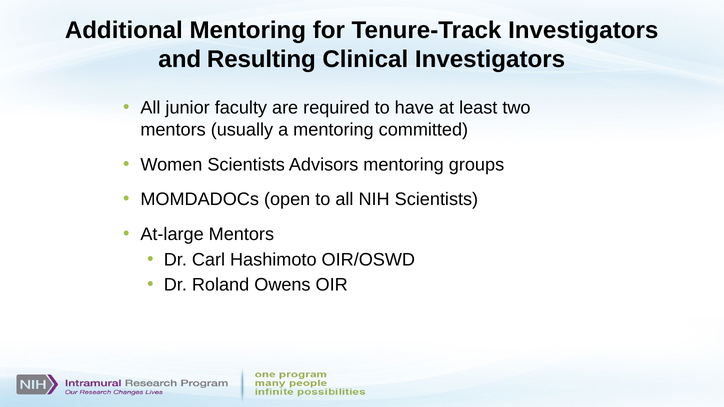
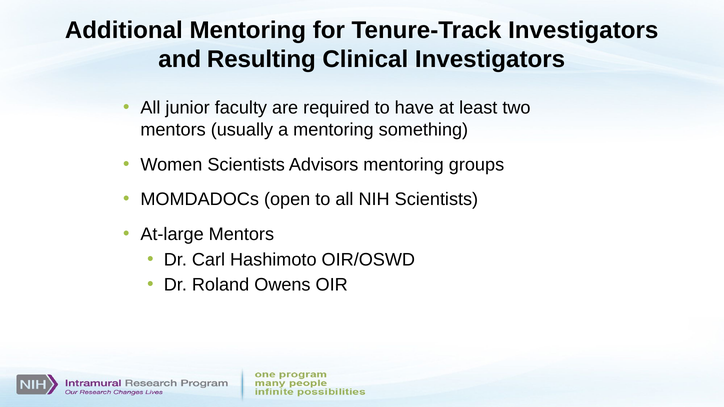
committed: committed -> something
